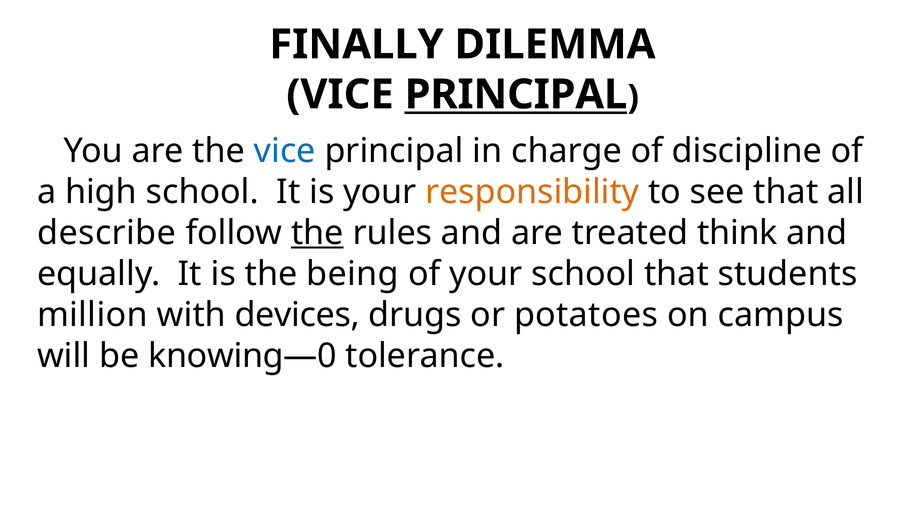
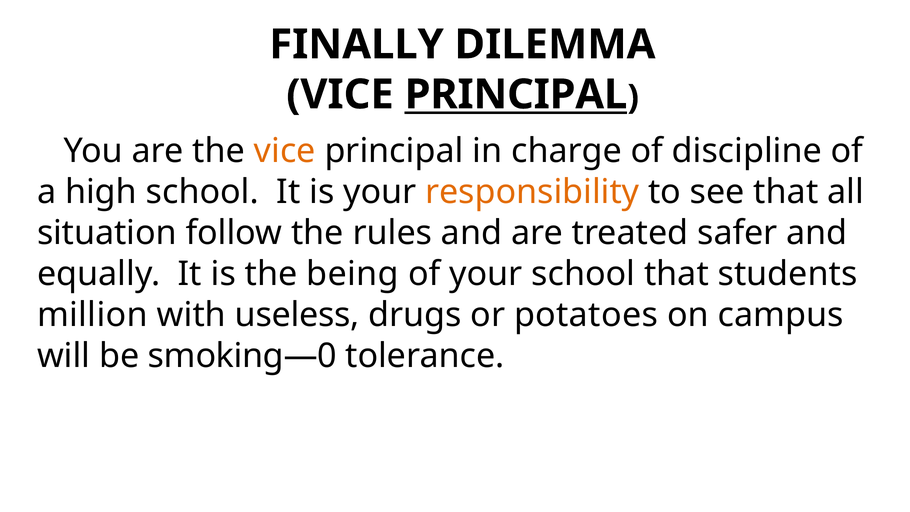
vice at (285, 151) colour: blue -> orange
describe: describe -> situation
the at (317, 233) underline: present -> none
think: think -> safer
devices: devices -> useless
knowing—0: knowing—0 -> smoking—0
